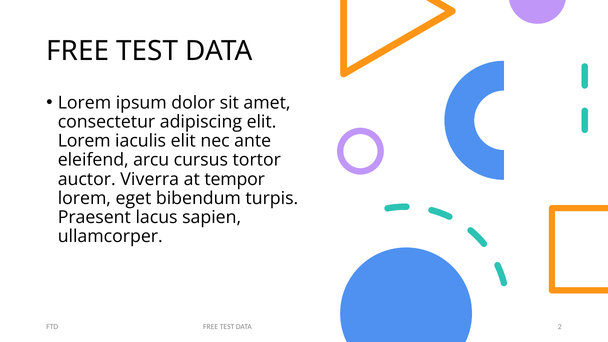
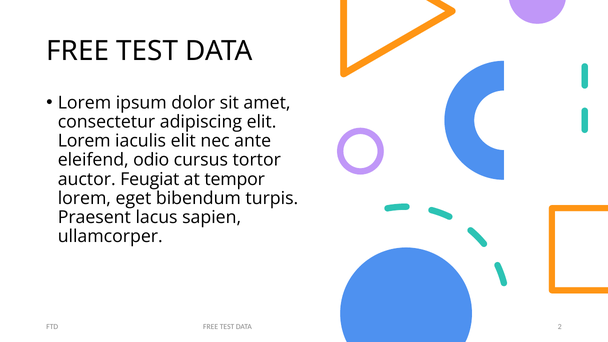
arcu: arcu -> odio
Viverra: Viverra -> Feugiat
